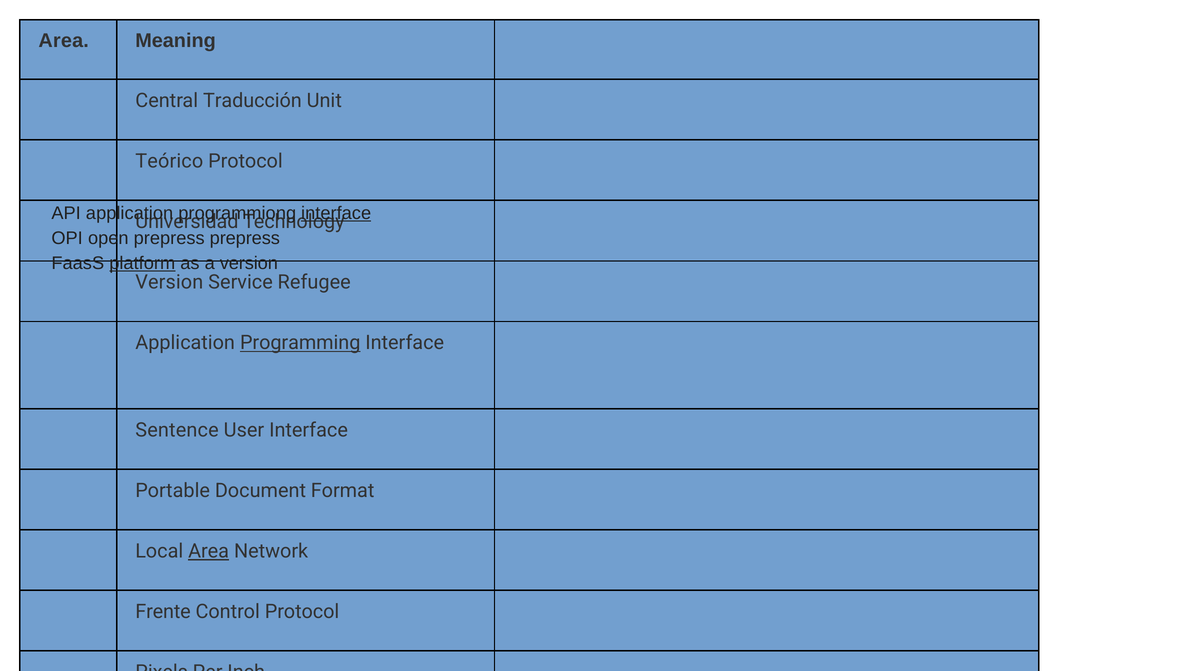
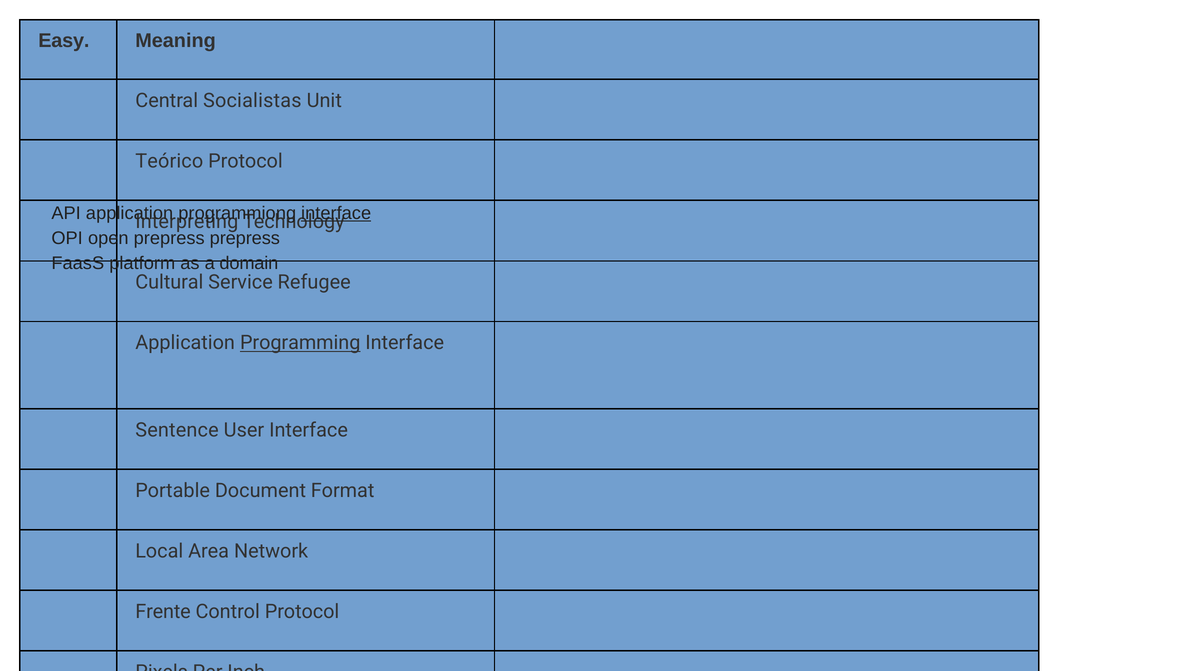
Area at (64, 41): Area -> Easy
Traducción: Traducción -> Socialistas
Universidad: Universidad -> Interpreting
platform underline: present -> none
a version: version -> domain
Version at (169, 282): Version -> Cultural
Area at (209, 551) underline: present -> none
